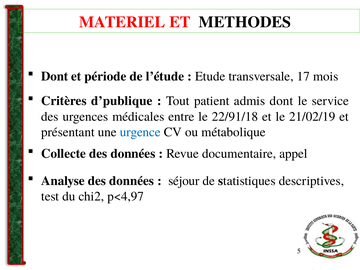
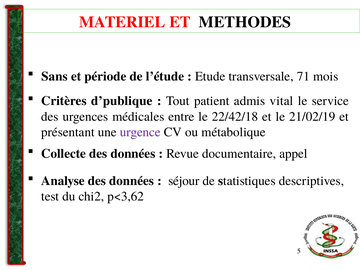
Dont at (55, 76): Dont -> Sans
17: 17 -> 71
admis dont: dont -> vital
22/91/18: 22/91/18 -> 22/42/18
urgence colour: blue -> purple
p<4,97: p<4,97 -> p<3,62
